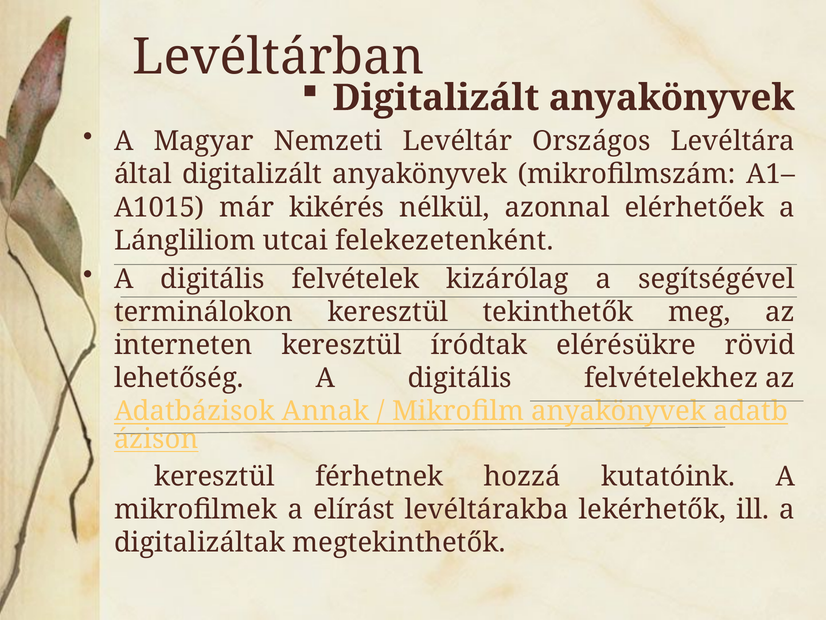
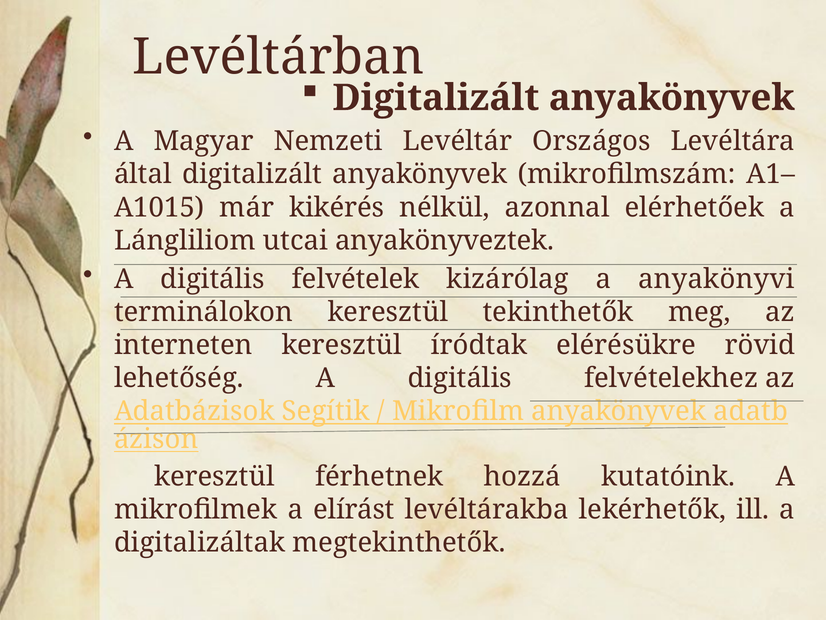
felekezetenként: felekezetenként -> anyakönyveztek
segítségével: segítségével -> anyakönyvi
Annak: Annak -> Segítik
